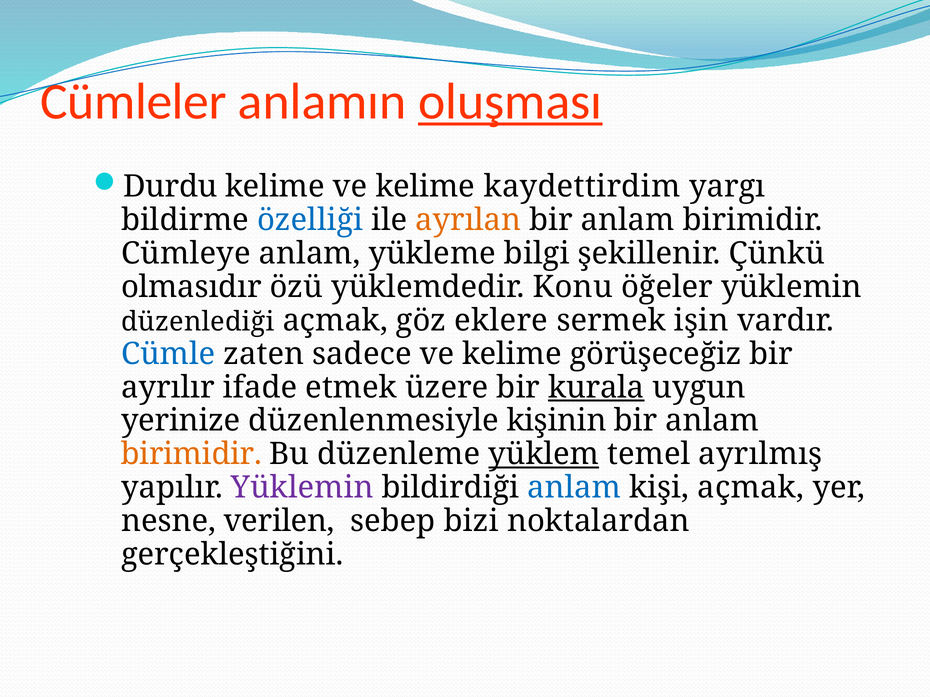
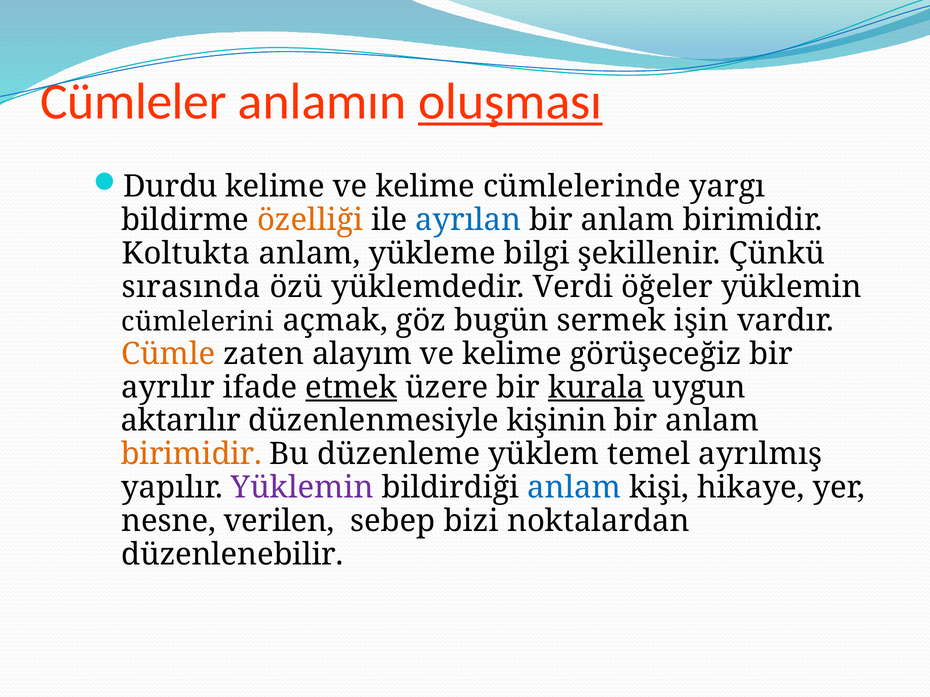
kaydettirdim: kaydettirdim -> cümlelerinde
özelliği colour: blue -> orange
ayrılan colour: orange -> blue
Cümleye: Cümleye -> Koltukta
olmasıdır: olmasıdır -> sırasında
Konu: Konu -> Verdi
düzenlediği: düzenlediği -> cümlelerini
eklere: eklere -> bugün
Cümle colour: blue -> orange
sadece: sadece -> alayım
etmek underline: none -> present
yerinize: yerinize -> aktarılır
yüklem underline: present -> none
kişi açmak: açmak -> hikaye
gerçekleştiğini: gerçekleştiğini -> düzenlenebilir
